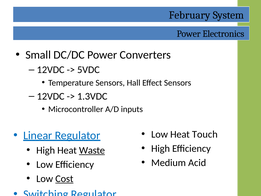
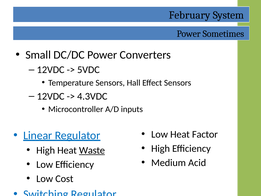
Electronics: Electronics -> Sometimes
1.3VDC: 1.3VDC -> 4.3VDC
Touch: Touch -> Factor
Cost underline: present -> none
